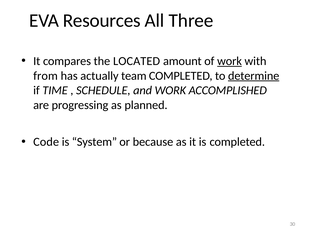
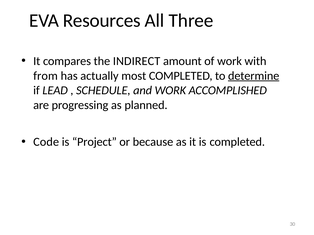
LOCATED: LOCATED -> INDIRECT
work at (229, 61) underline: present -> none
team: team -> most
TIME: TIME -> LEAD
System: System -> Project
